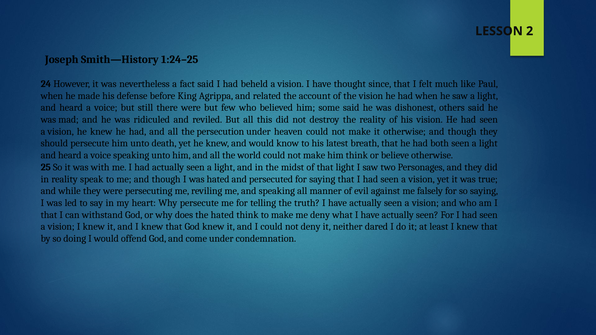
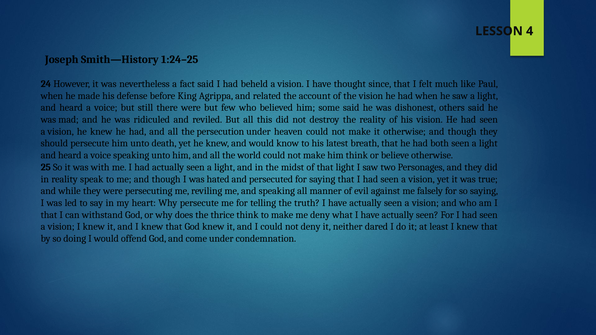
2: 2 -> 4
the hated: hated -> thrice
